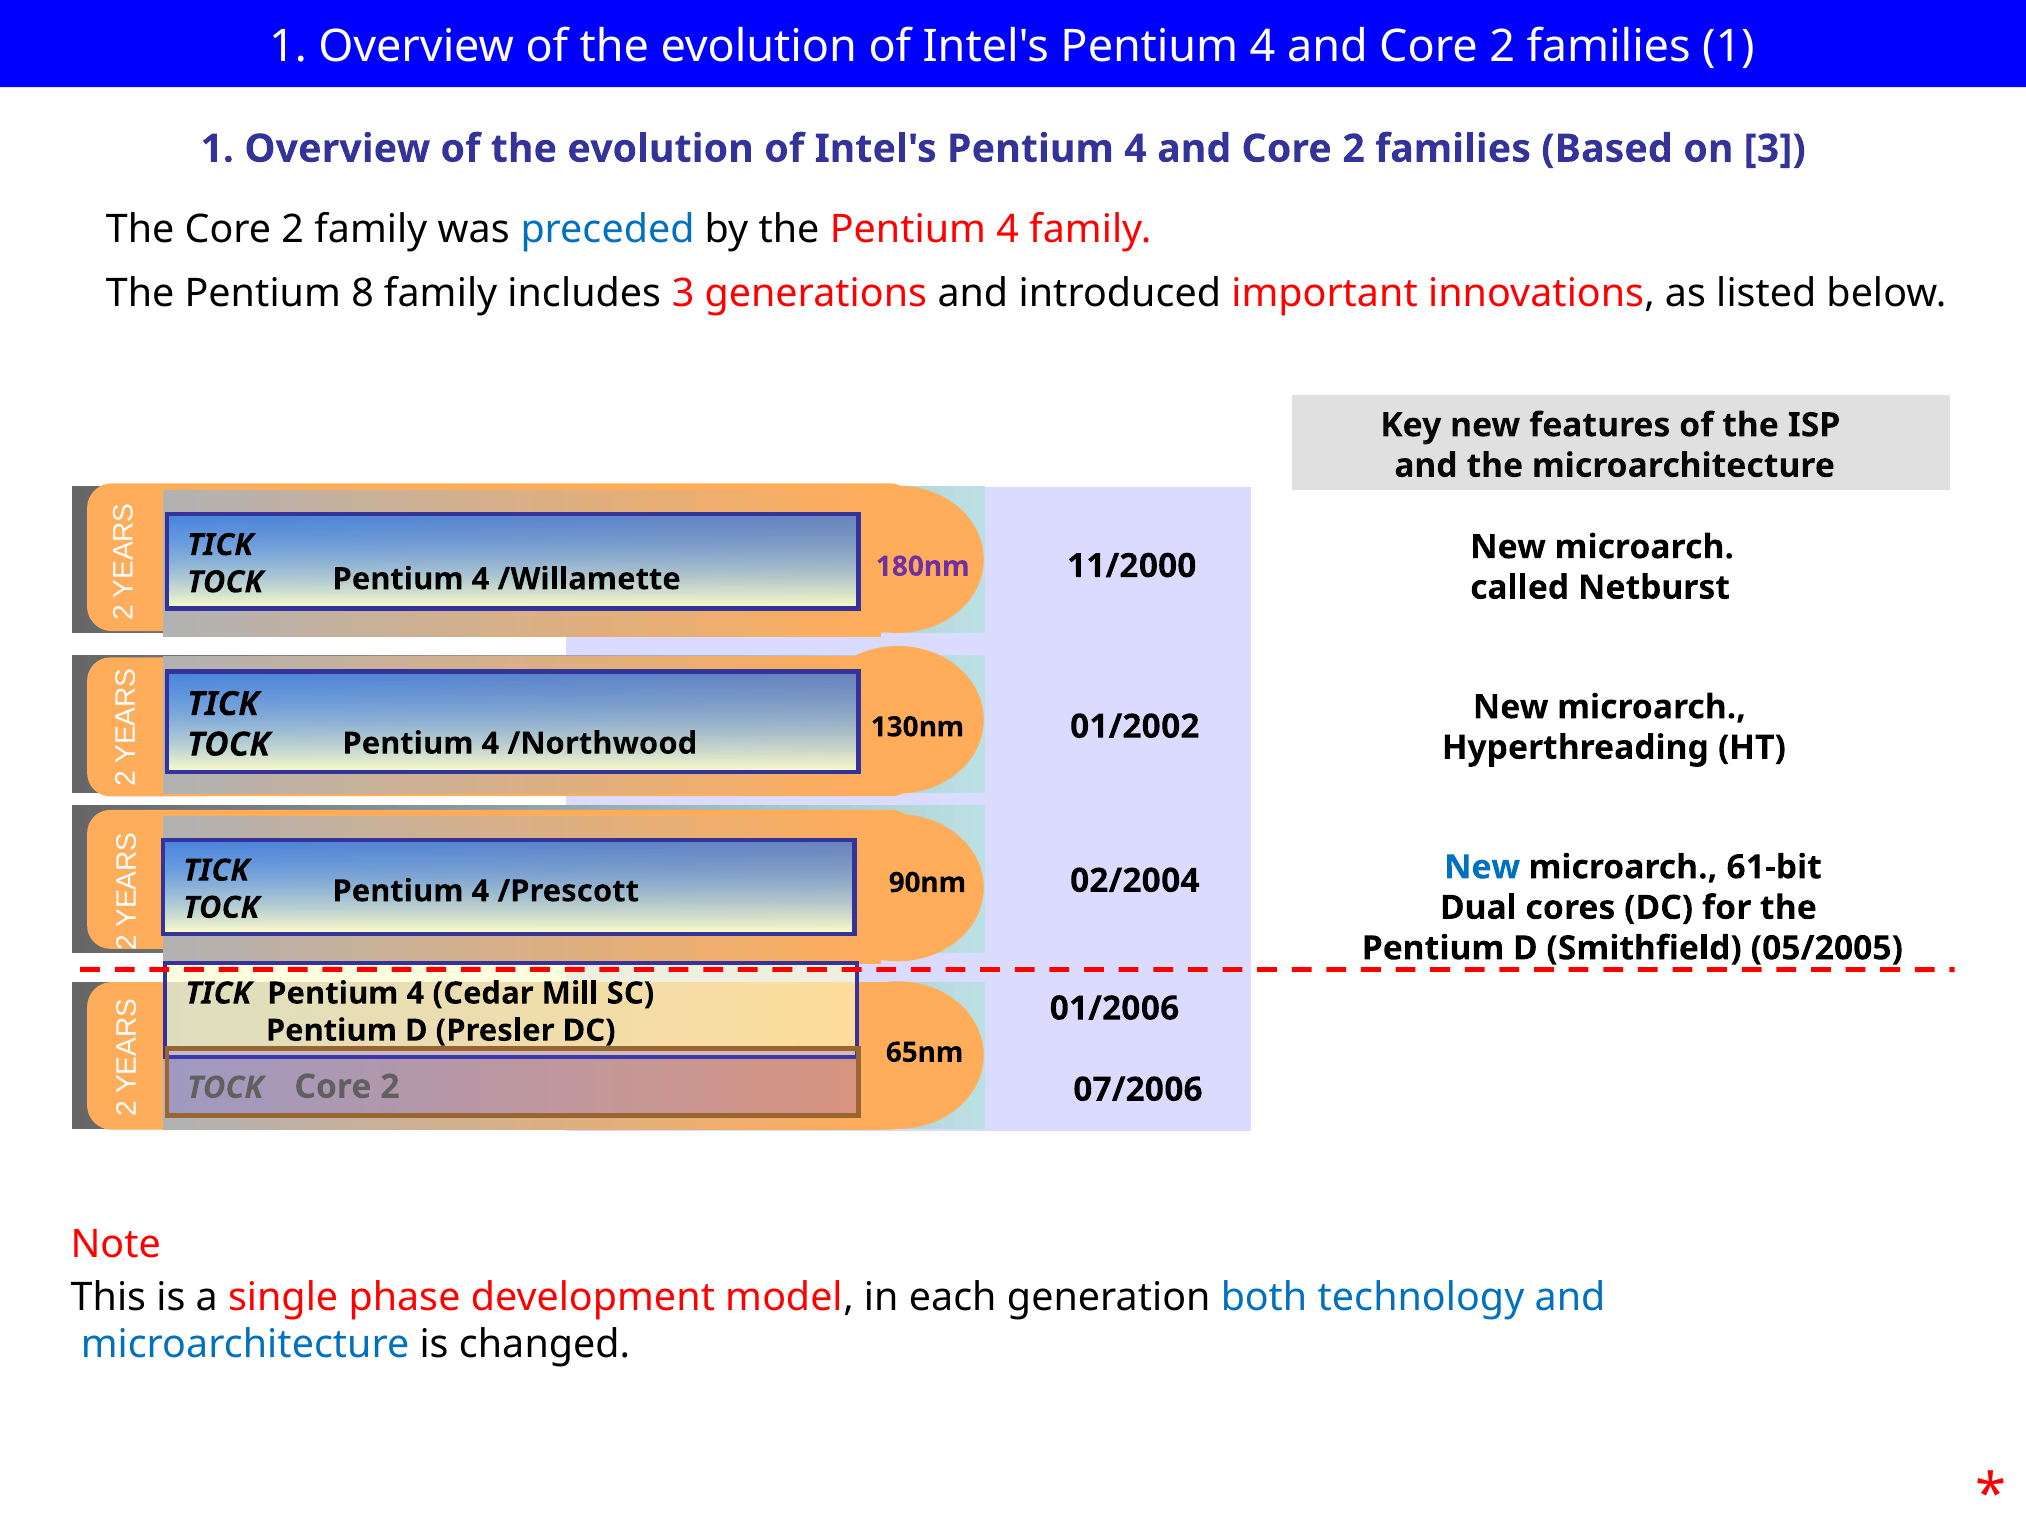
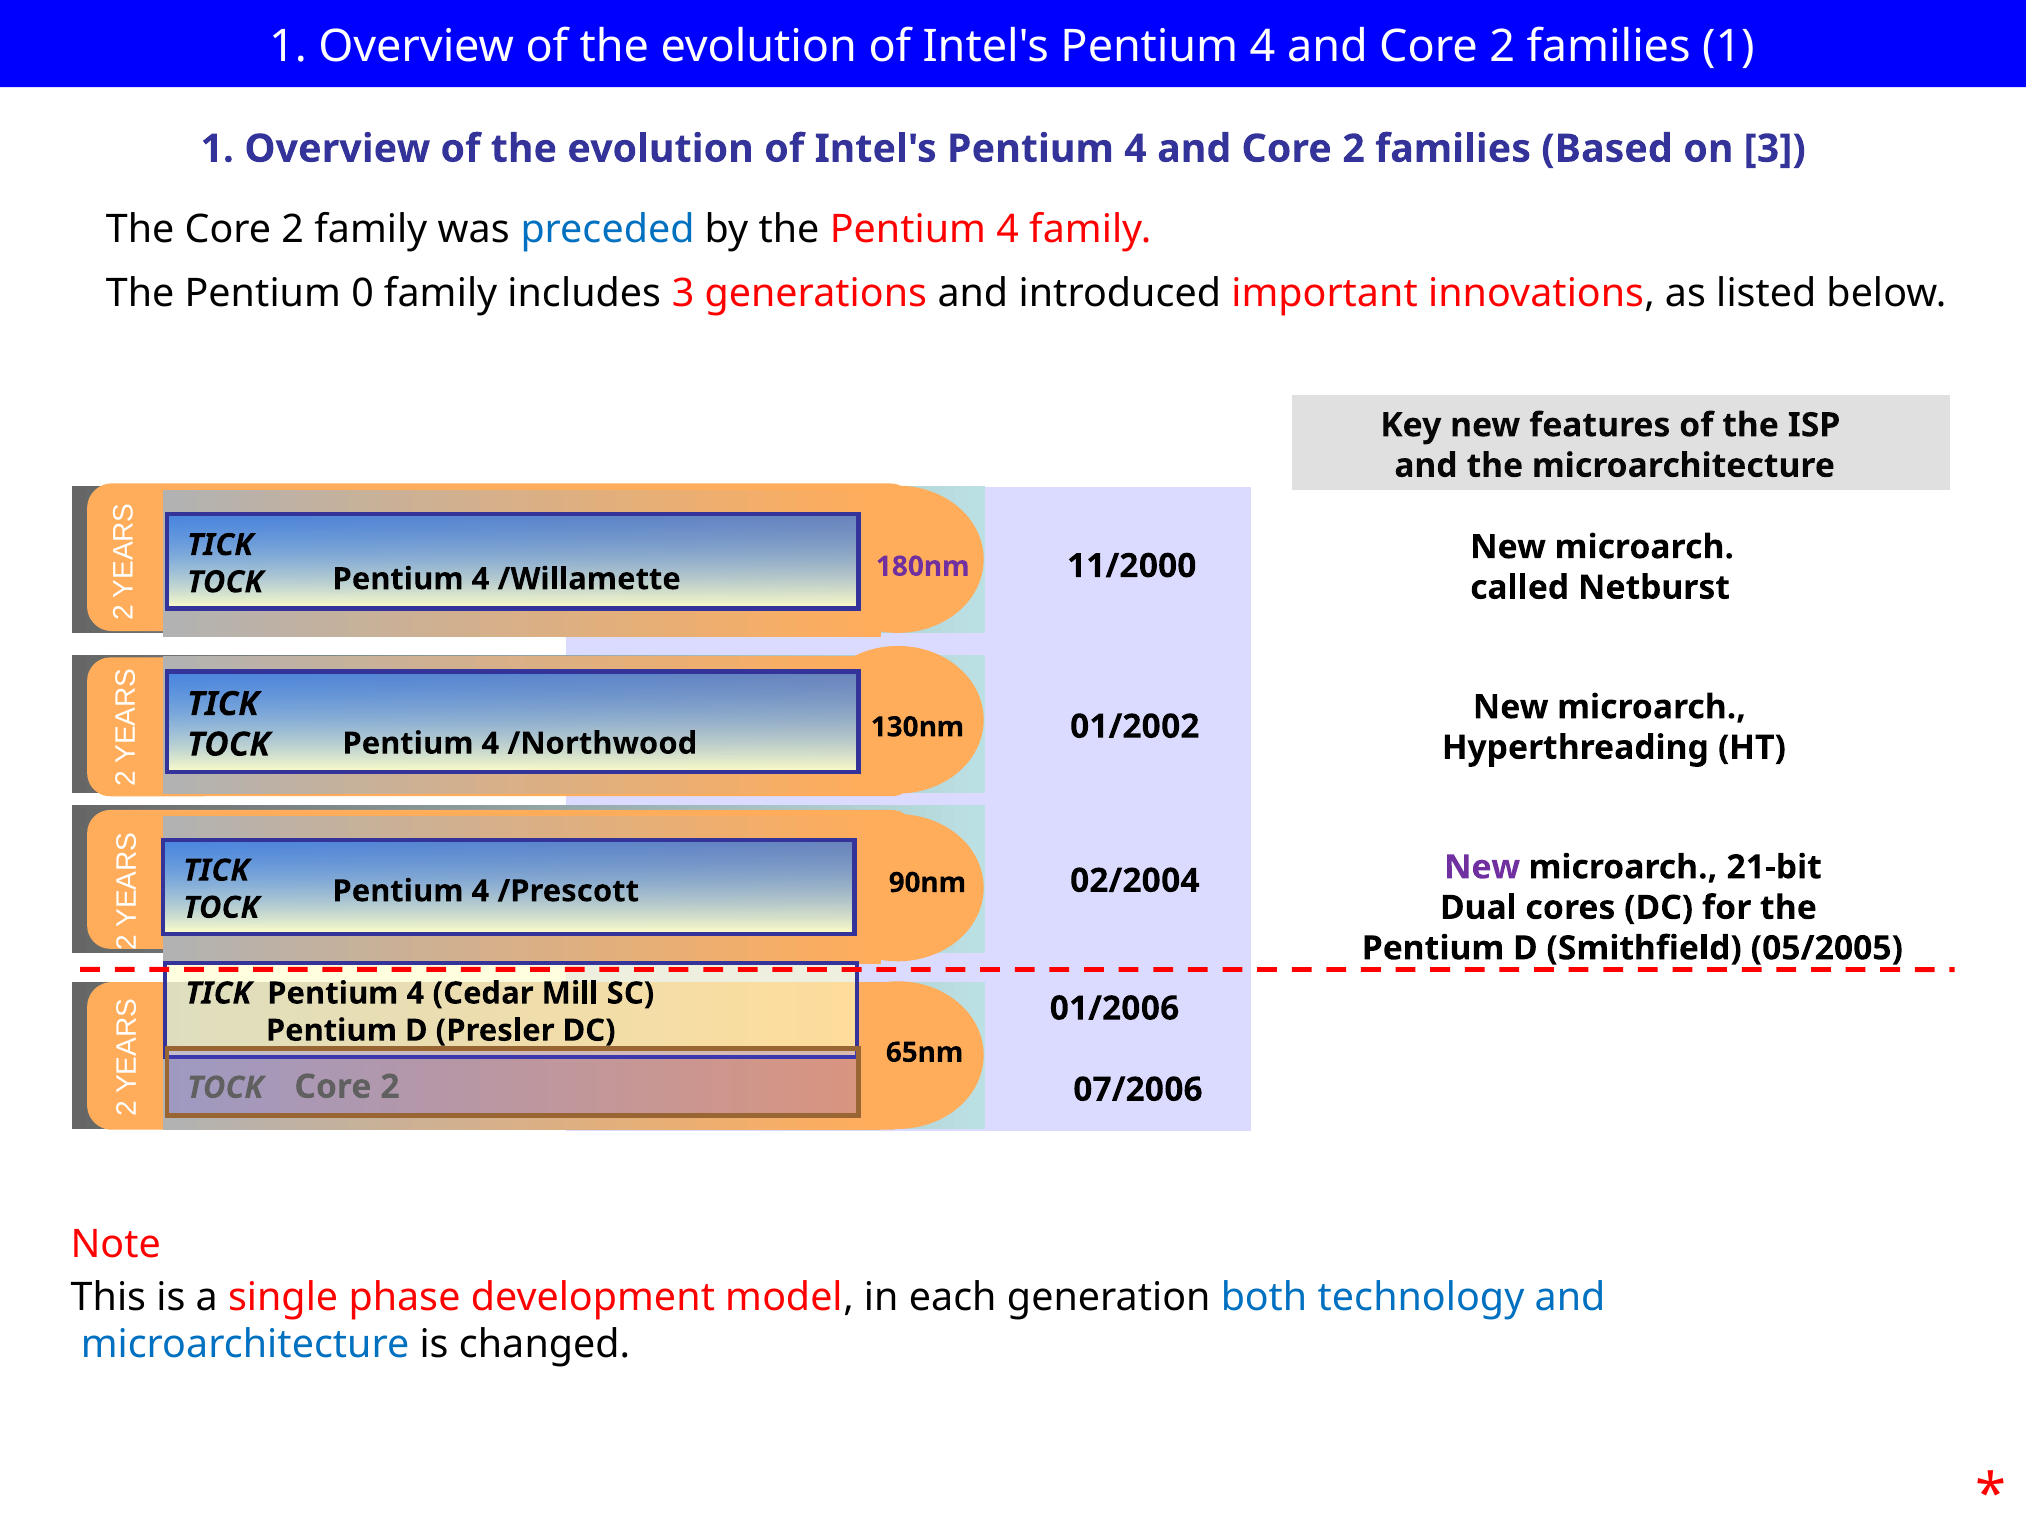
8: 8 -> 0
New at (1482, 868) colour: blue -> purple
61-bit: 61-bit -> 21-bit
